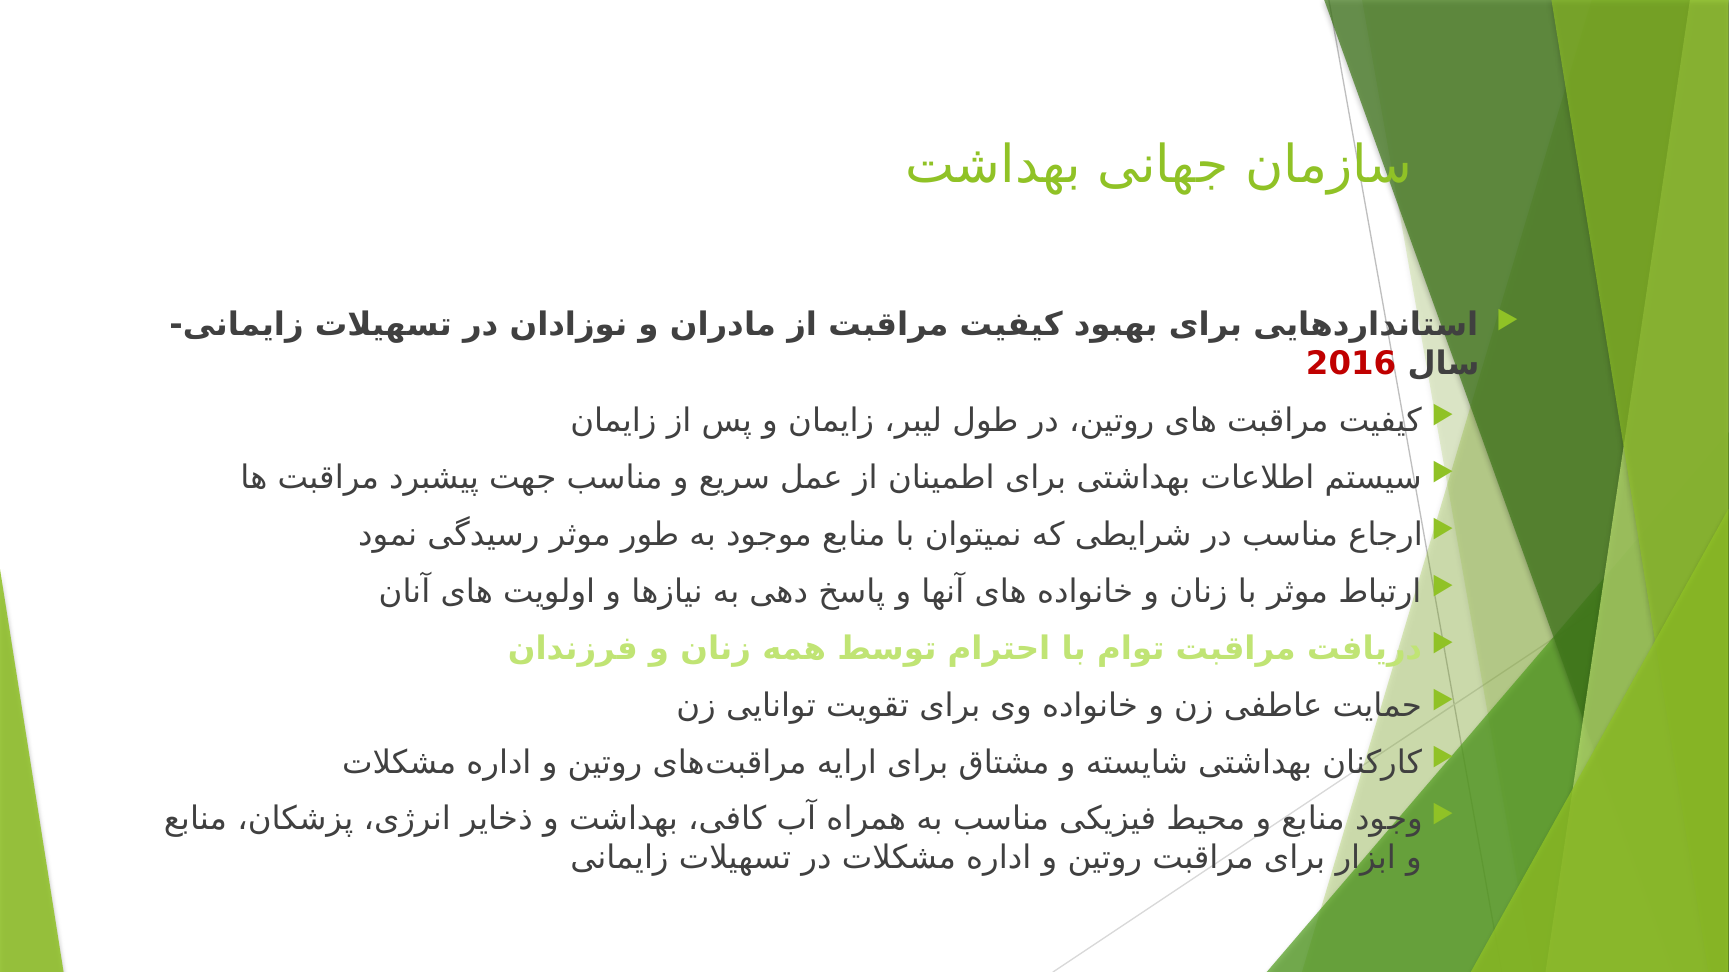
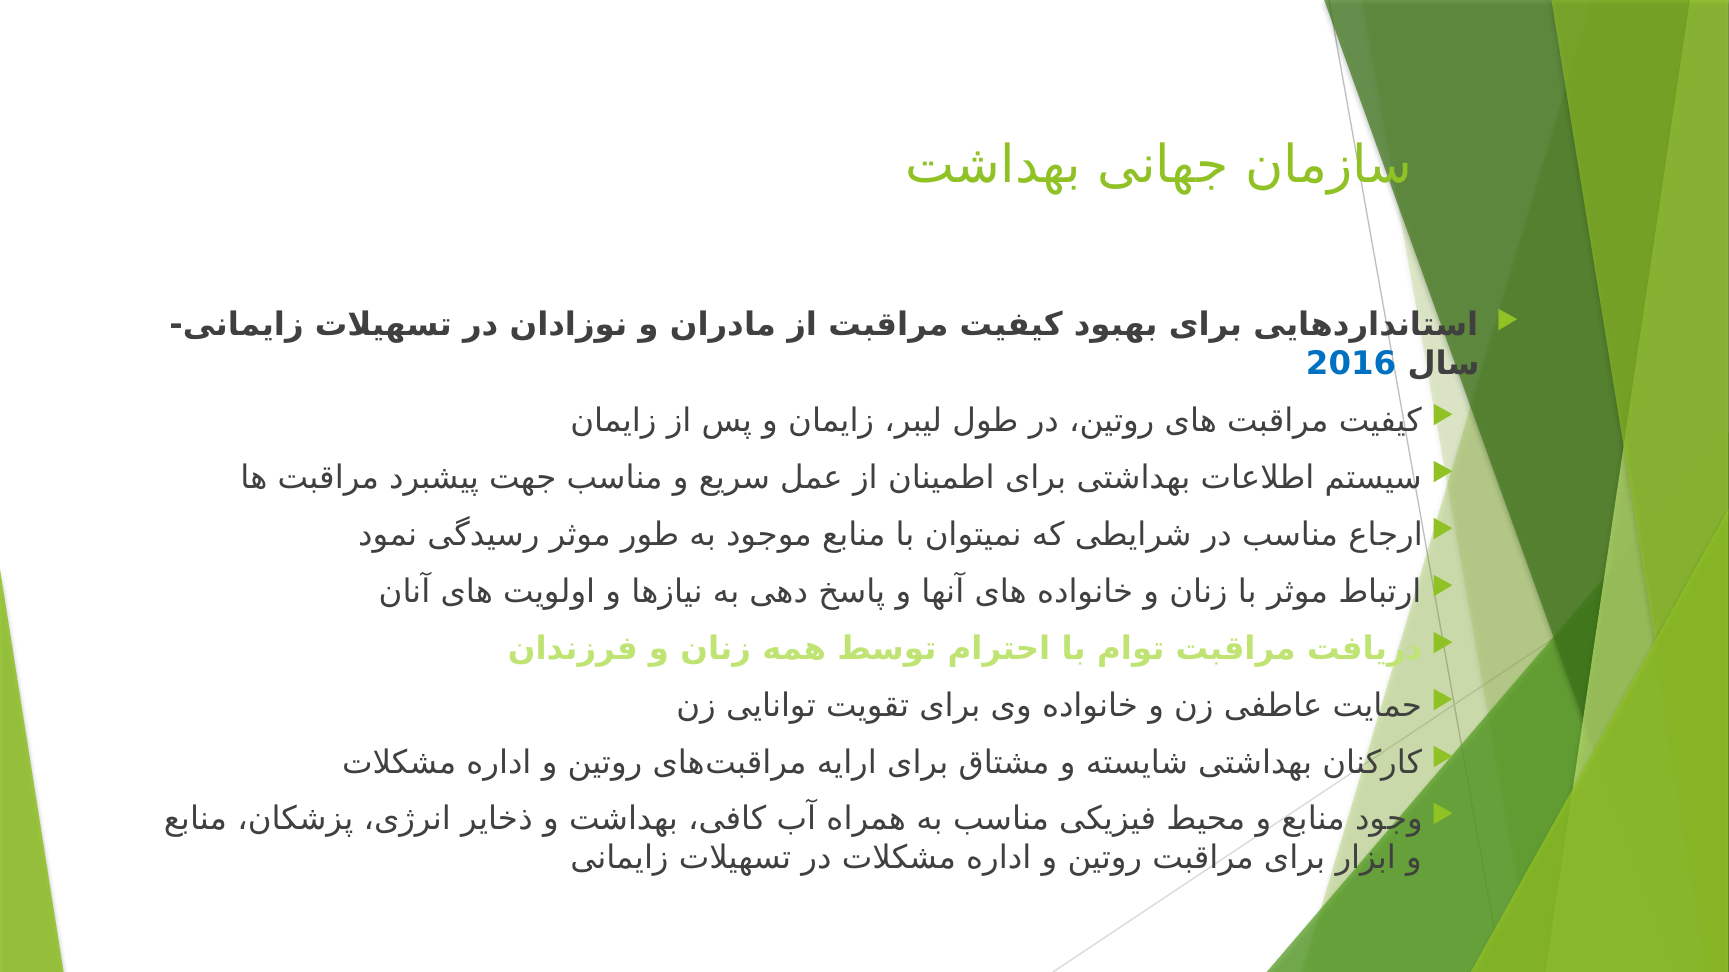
2016 colour: red -> blue
